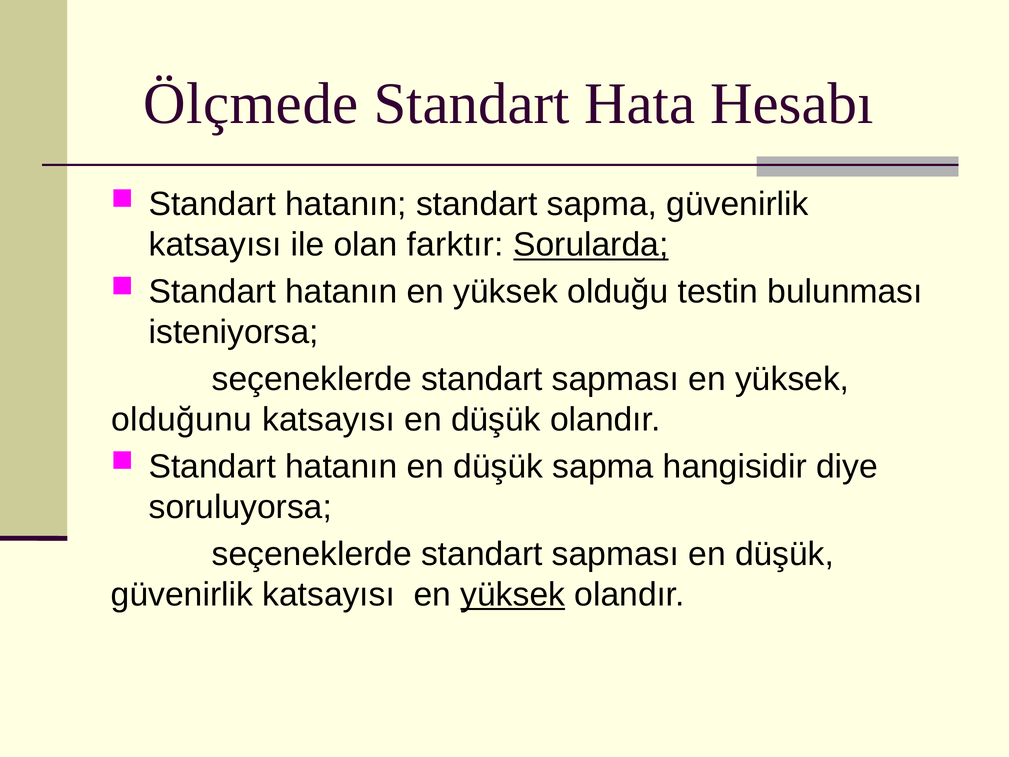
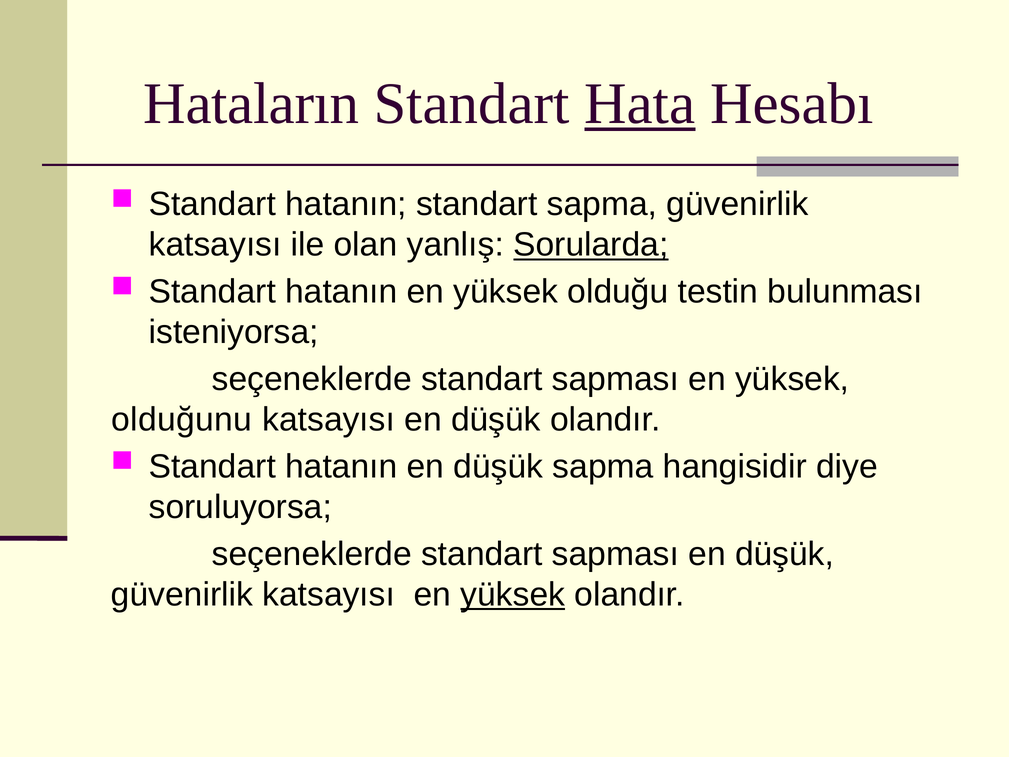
Ölçmede: Ölçmede -> Hataların
Hata underline: none -> present
farktır: farktır -> yanlış
